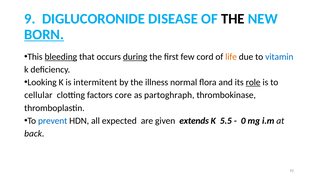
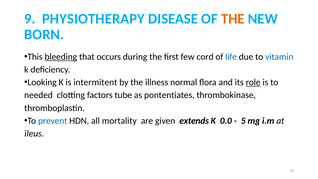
DIGLUCORONIDE: DIGLUCORONIDE -> PHYSIOTHERAPY
THE at (233, 19) colour: black -> orange
BORN underline: present -> none
during underline: present -> none
life colour: orange -> blue
cellular: cellular -> needed
core: core -> tube
partoghraph: partoghraph -> pontentiates
expected: expected -> mortality
5.5: 5.5 -> 0.0
0: 0 -> 5
back: back -> ileus
